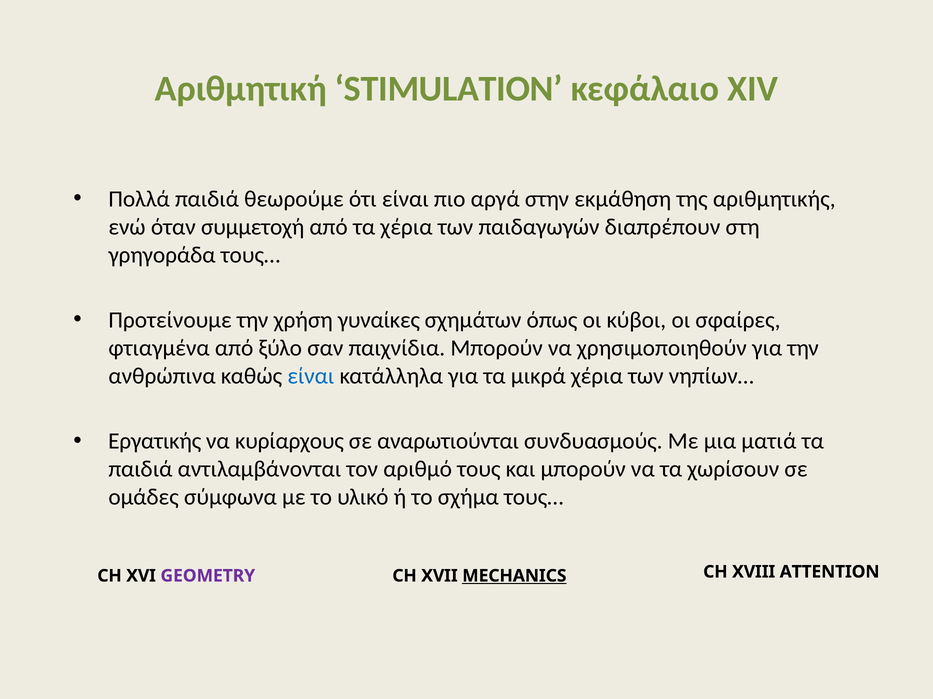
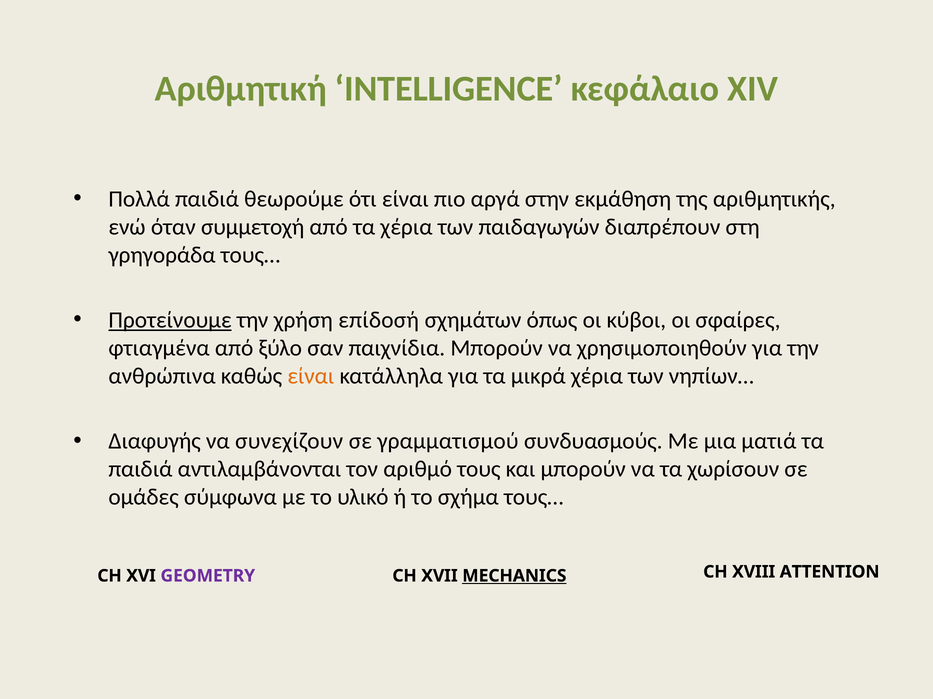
STIMULATION: STIMULATION -> INTELLIGENCE
Προτείνουμε underline: none -> present
γυναίκες: γυναίκες -> επίδοσή
είναι at (311, 376) colour: blue -> orange
Εργατικής: Εργατικής -> Διαφυγής
κυρίαρχους: κυρίαρχους -> συνεχίζουν
αναρωτιούνται: αναρωτιούνται -> γραμματισμού
